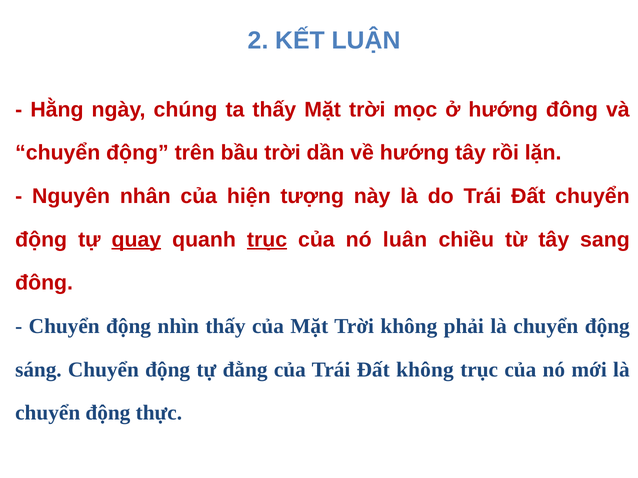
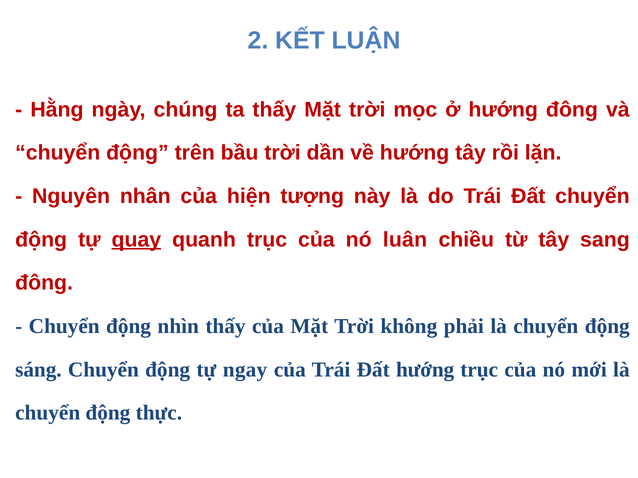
trục at (267, 240) underline: present -> none
đằng: đằng -> ngay
Đất không: không -> hướng
